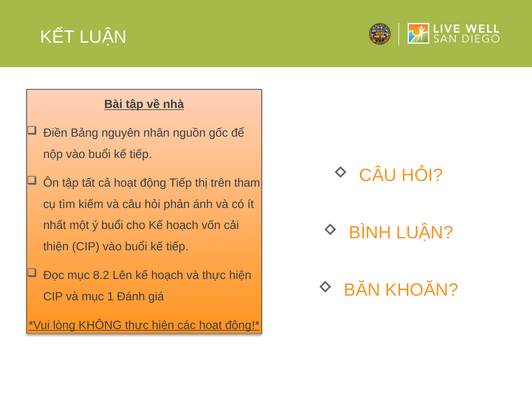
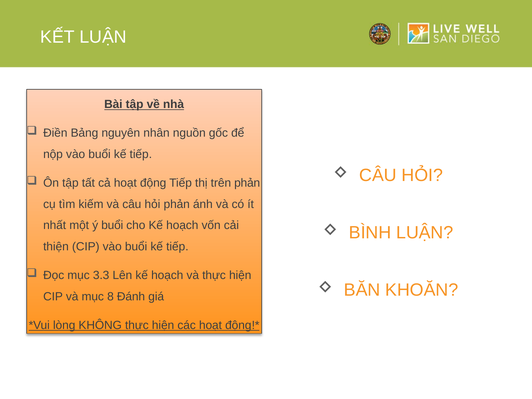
trên tham: tham -> phản
8.2: 8.2 -> 3.3
1: 1 -> 8
